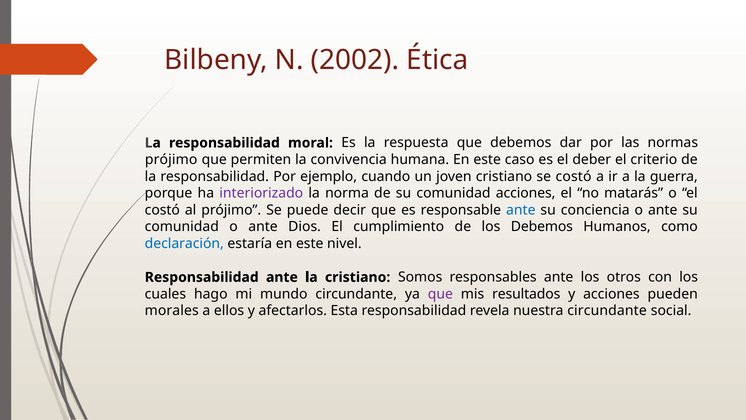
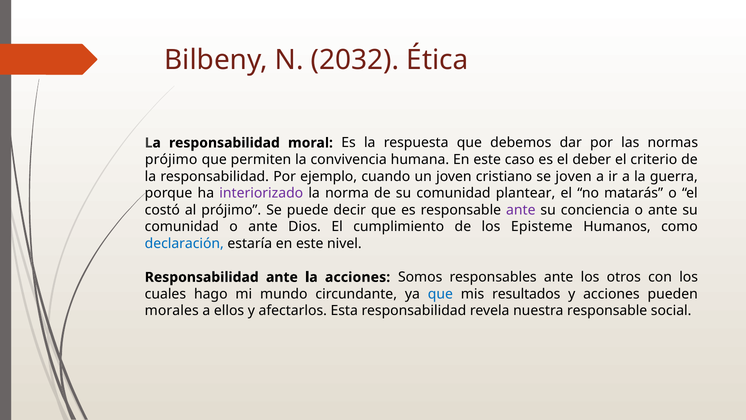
2002: 2002 -> 2032
se costó: costó -> joven
comunidad acciones: acciones -> plantear
ante at (521, 210) colour: blue -> purple
los Debemos: Debemos -> Episteme
la cristiano: cristiano -> acciones
que at (440, 294) colour: purple -> blue
nuestra circundante: circundante -> responsable
